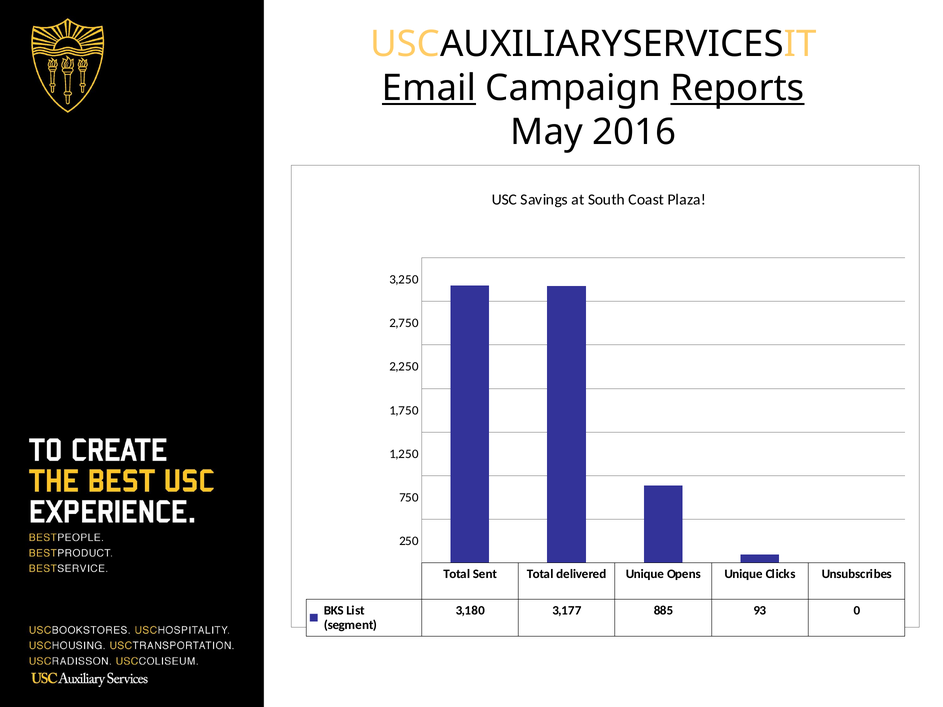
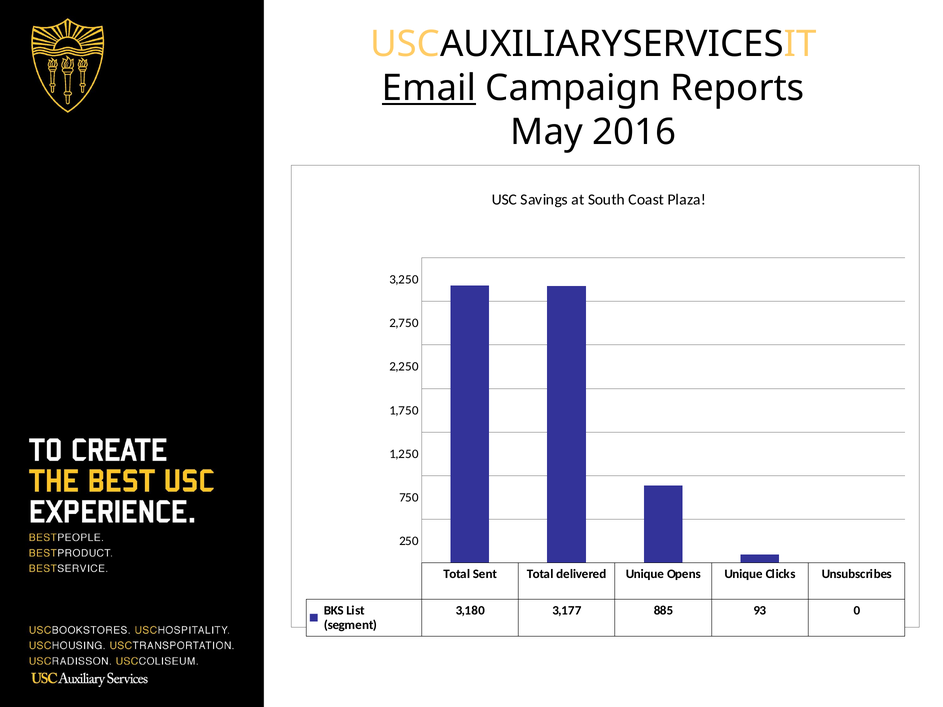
Reports underline: present -> none
